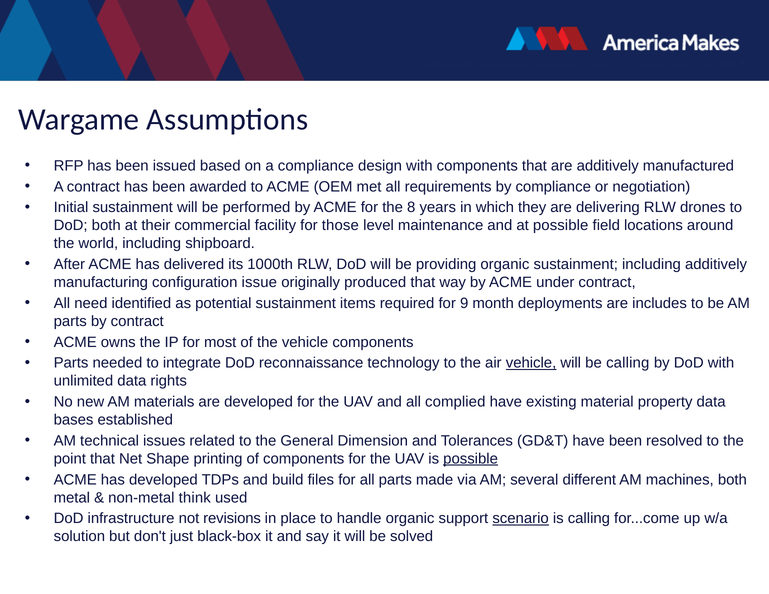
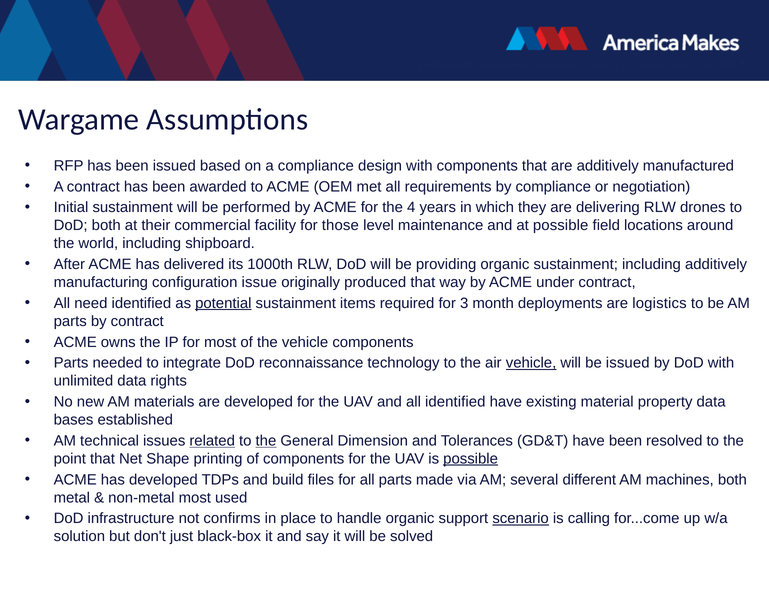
8: 8 -> 4
potential underline: none -> present
9: 9 -> 3
includes: includes -> logistics
be calling: calling -> issued
all complied: complied -> identified
related underline: none -> present
the at (266, 441) underline: none -> present
non-metal think: think -> most
revisions: revisions -> confirms
